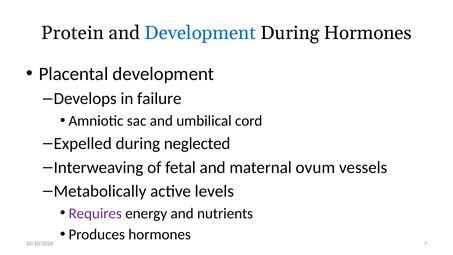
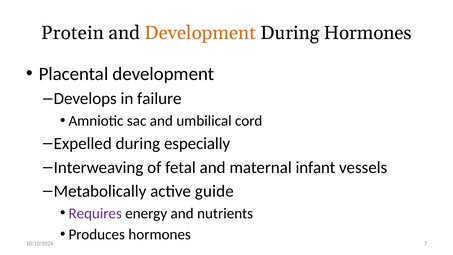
Development at (200, 33) colour: blue -> orange
neglected: neglected -> especially
ovum: ovum -> infant
levels: levels -> guide
